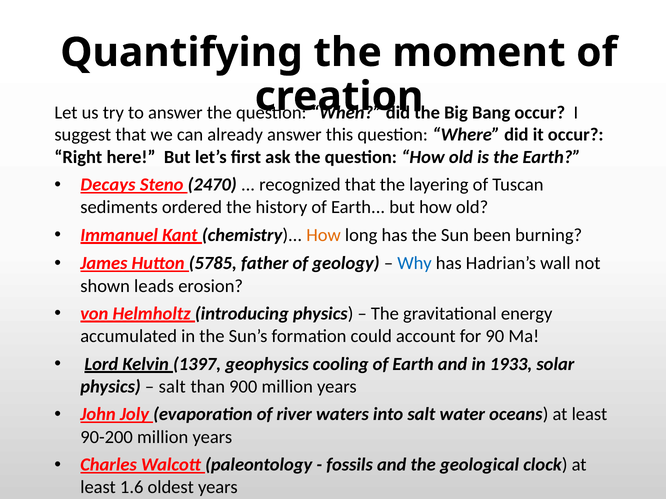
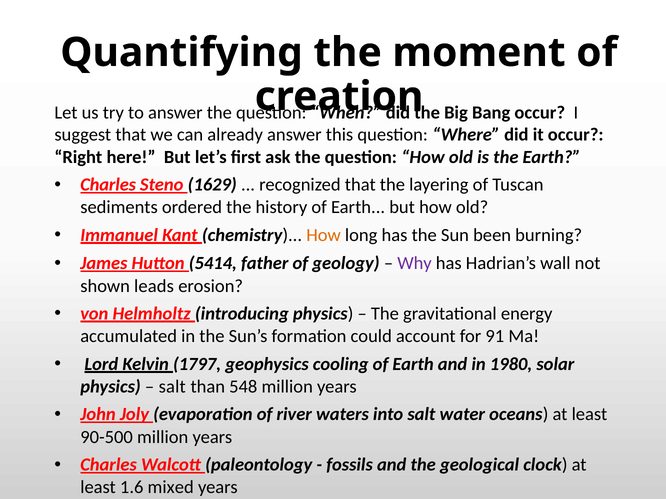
Decays at (108, 185): Decays -> Charles
2470: 2470 -> 1629
5785: 5785 -> 5414
Why colour: blue -> purple
90: 90 -> 91
1397: 1397 -> 1797
1933: 1933 -> 1980
900: 900 -> 548
90-200: 90-200 -> 90-500
oldest: oldest -> mixed
